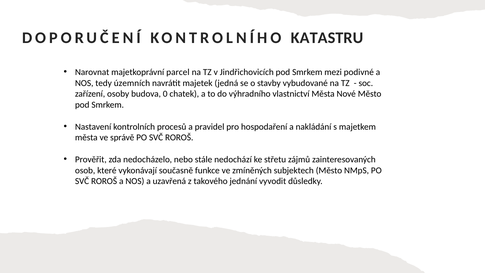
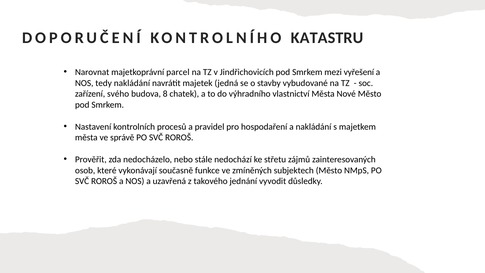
podivné: podivné -> vyřešení
tedy územních: územních -> nakládání
osoby: osoby -> svého
0: 0 -> 8
